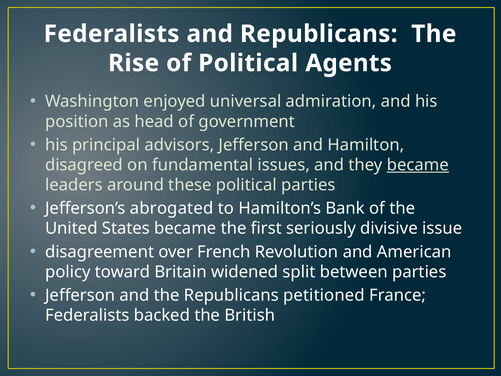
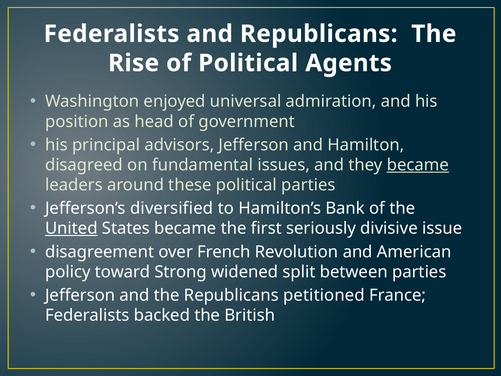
abrogated: abrogated -> diversified
United underline: none -> present
Britain: Britain -> Strong
